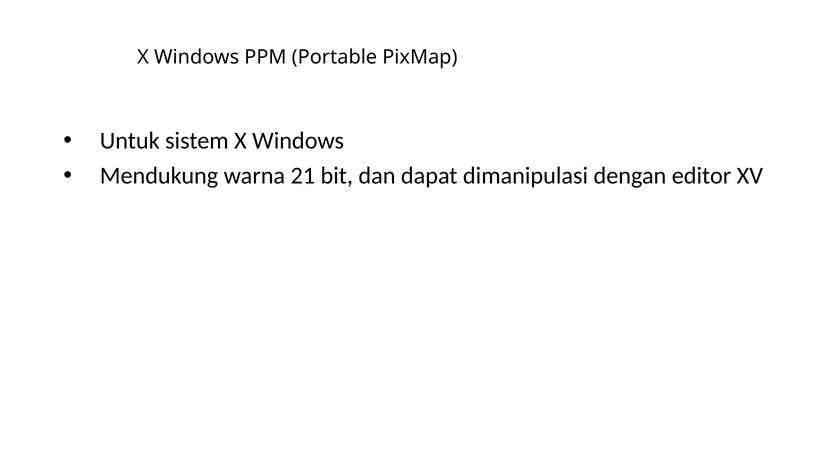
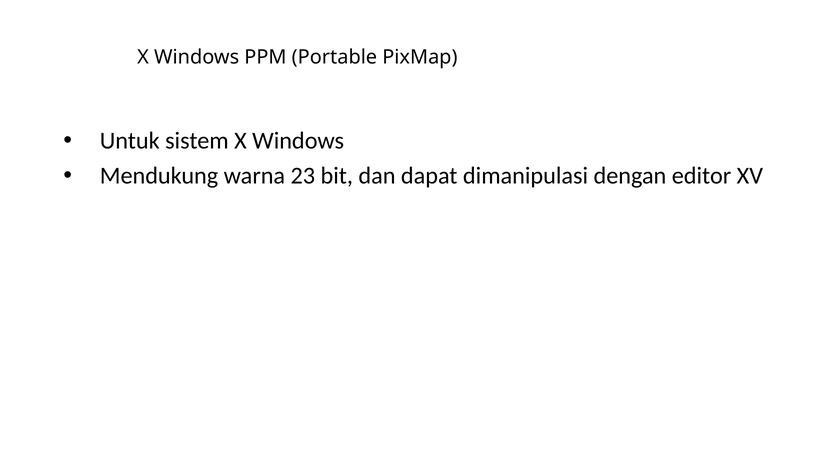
21: 21 -> 23
